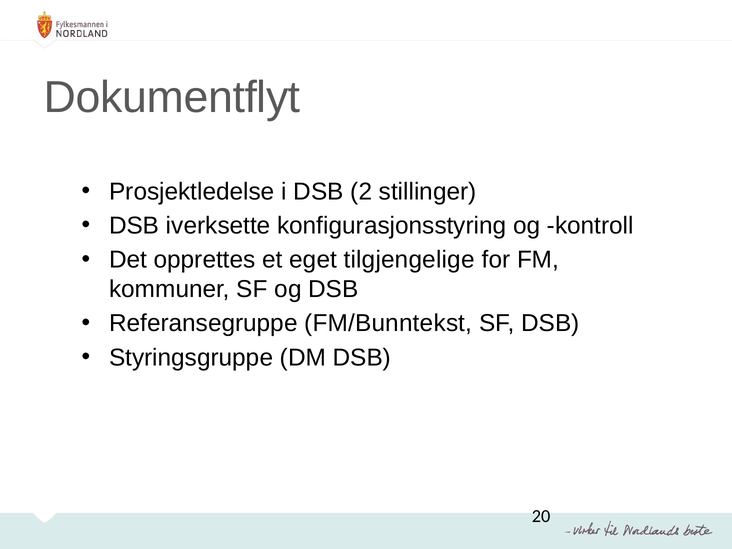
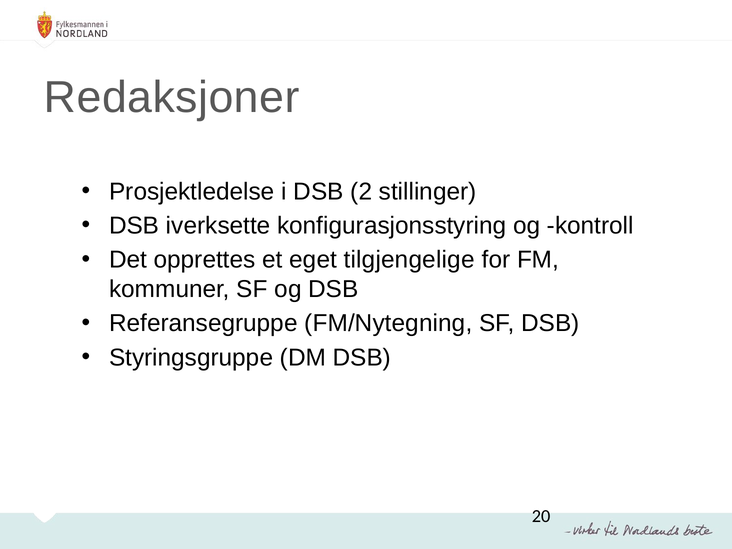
Dokumentflyt: Dokumentflyt -> Redaksjoner
FM/Bunntekst: FM/Bunntekst -> FM/Nytegning
